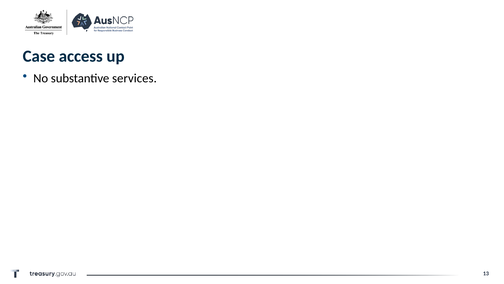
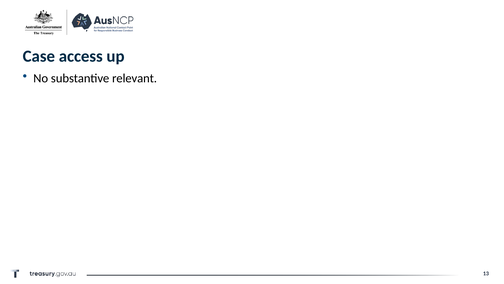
services: services -> relevant
